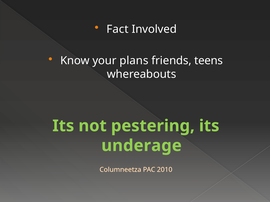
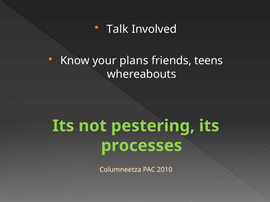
Fact: Fact -> Talk
underage: underage -> processes
